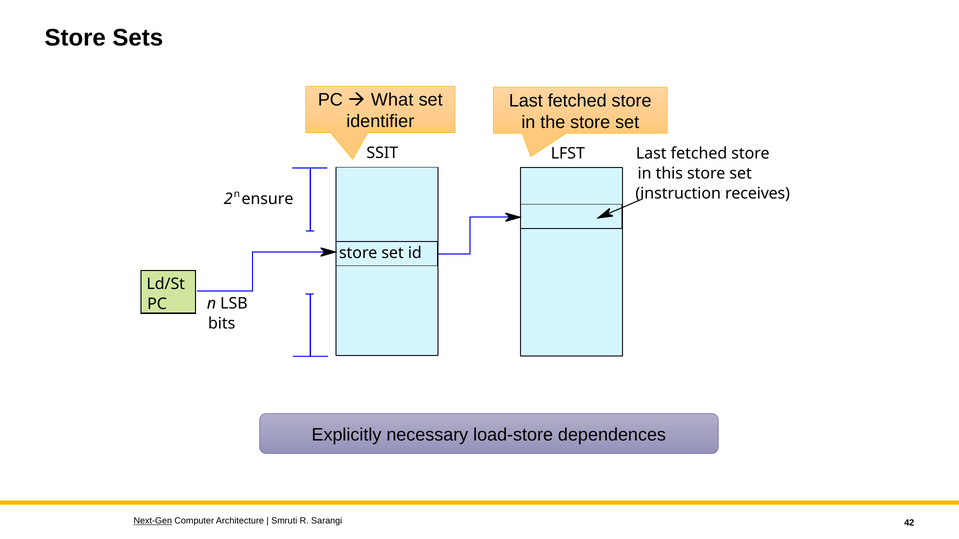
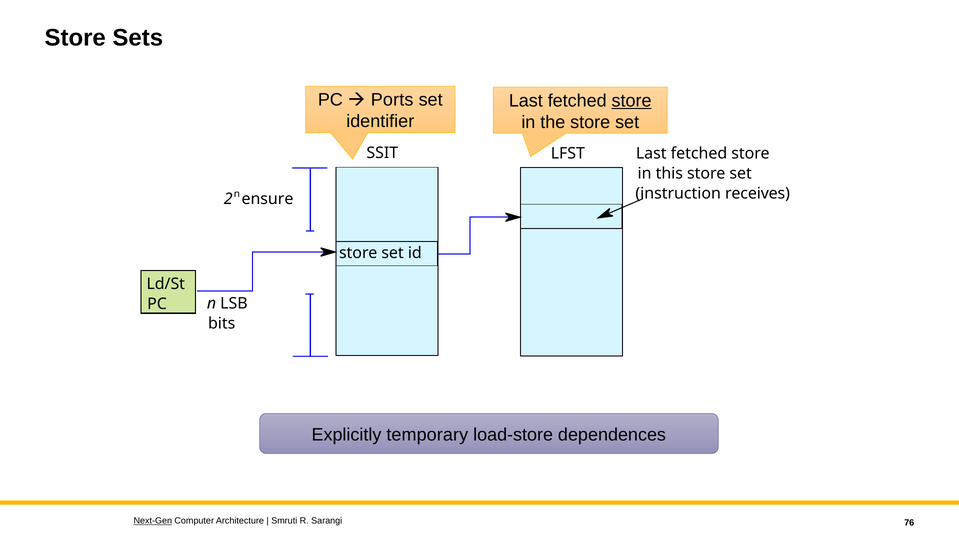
What: What -> Ports
store at (632, 101) underline: none -> present
necessary: necessary -> temporary
42: 42 -> 76
